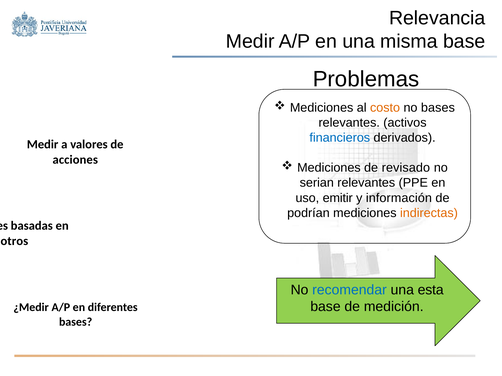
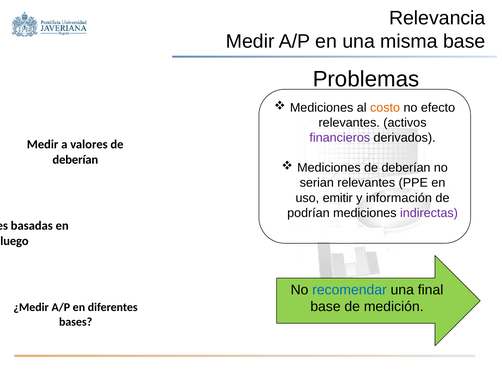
no bases: bases -> efecto
financieros colour: blue -> purple
acciones at (75, 160): acciones -> deberían
Mediciones de revisado: revisado -> deberían
indirectas colour: orange -> purple
otros: otros -> luego
esta: esta -> final
